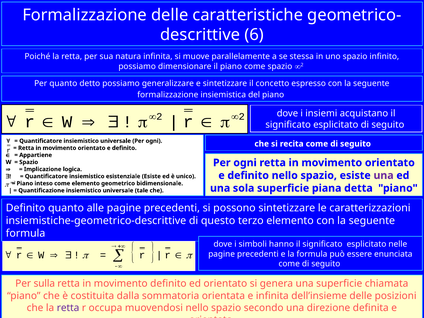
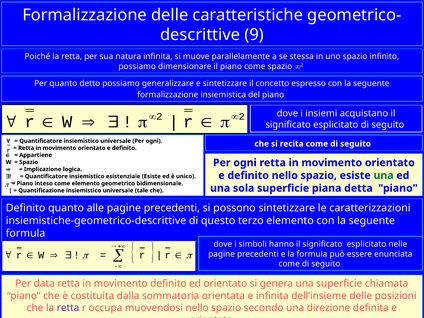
6: 6 -> 9
una at (384, 175) colour: purple -> green
sulla: sulla -> data
